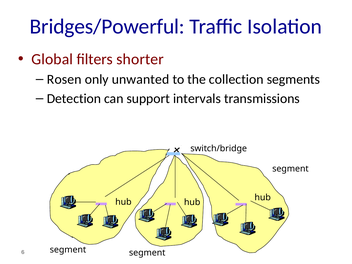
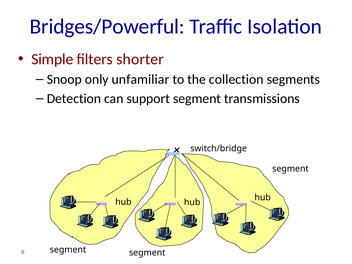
Global: Global -> Simple
Rosen: Rosen -> Snoop
unwanted: unwanted -> unfamiliar
support intervals: intervals -> segment
